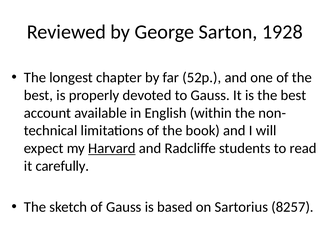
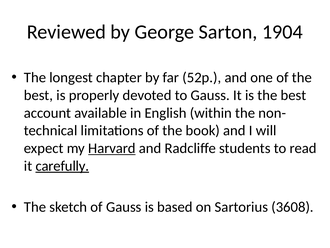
1928: 1928 -> 1904
carefully underline: none -> present
8257: 8257 -> 3608
